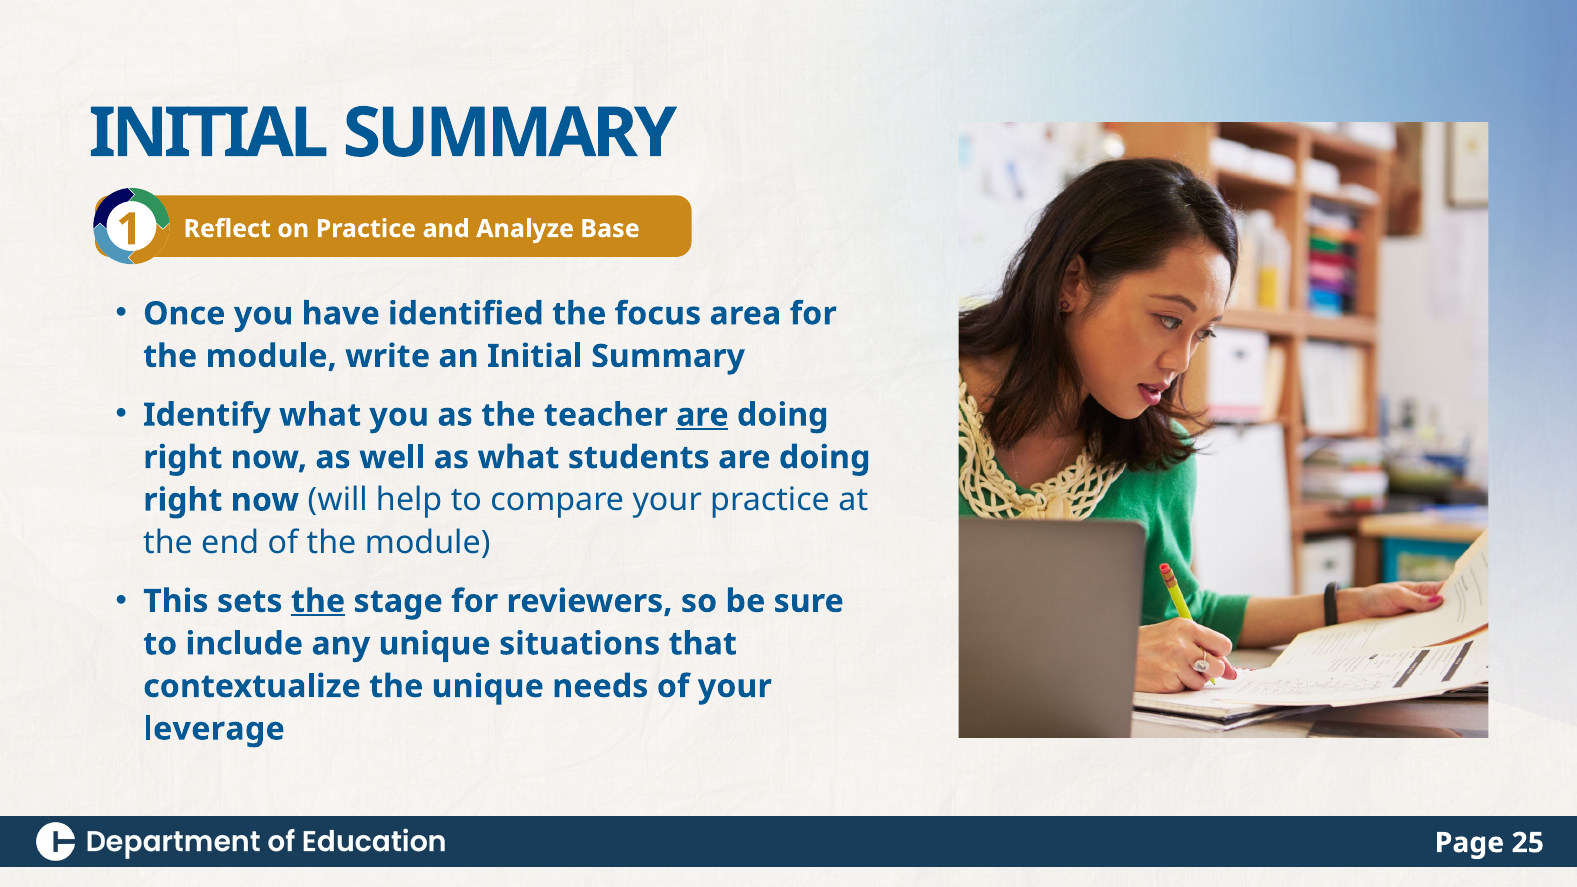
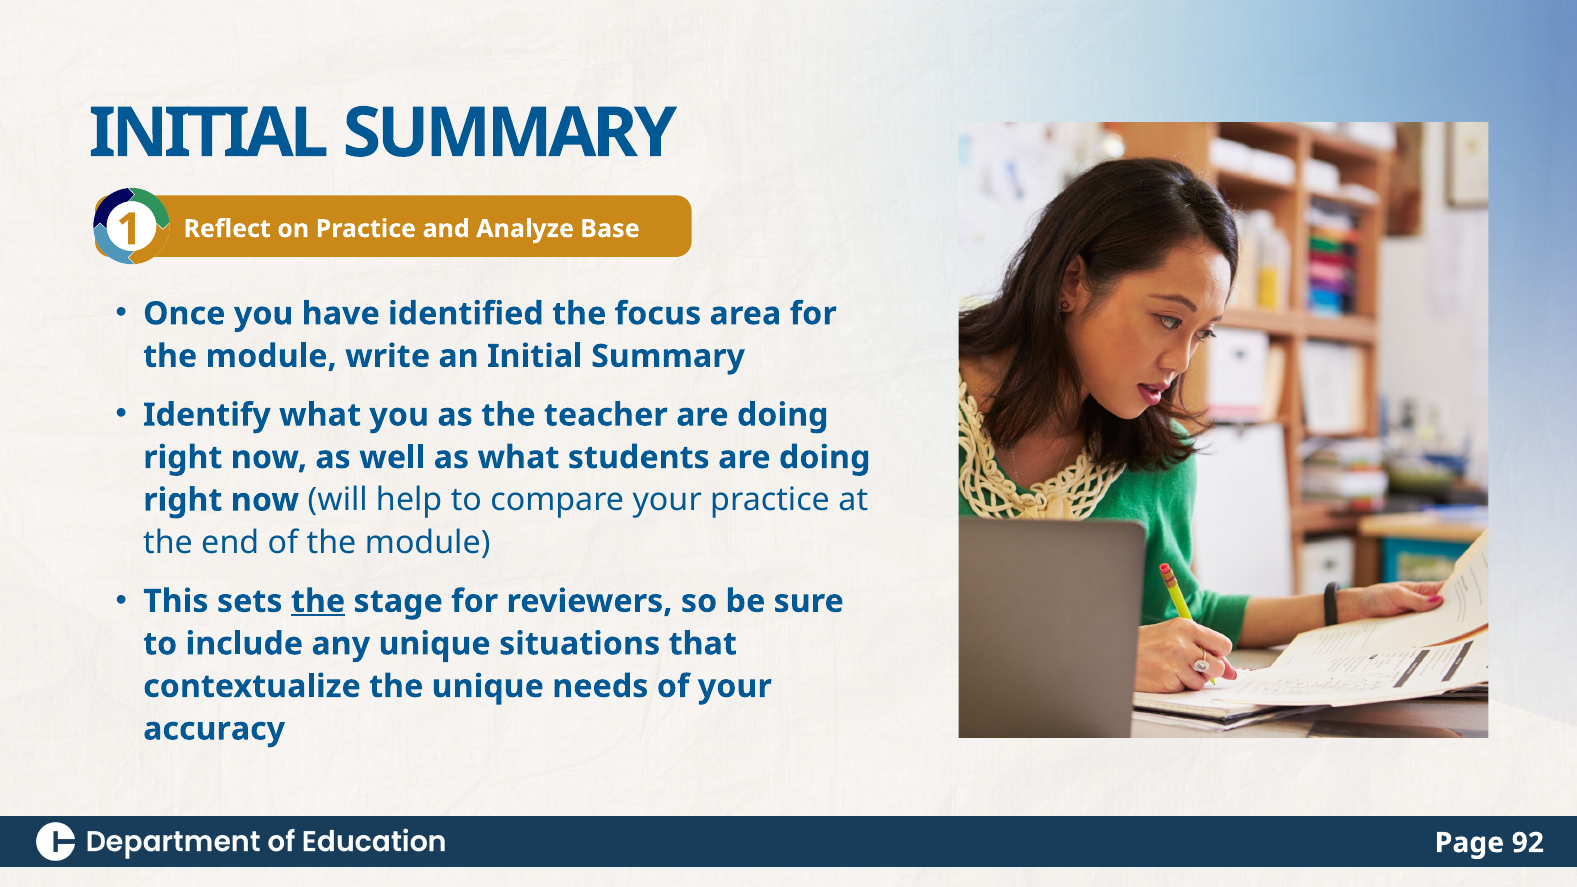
are at (702, 415) underline: present -> none
leverage: leverage -> accuracy
25: 25 -> 92
